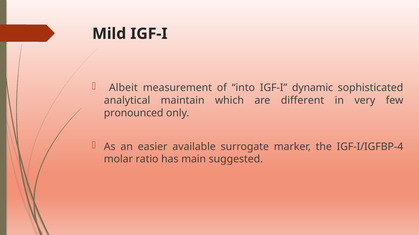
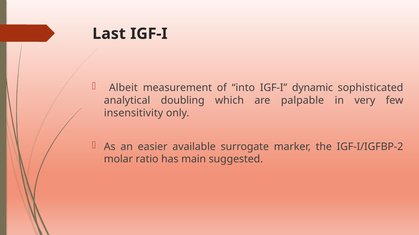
Mild: Mild -> Last
maintain: maintain -> doubling
different: different -> palpable
pronounced: pronounced -> insensitivity
IGF-I/IGFBP-4: IGF-I/IGFBP-4 -> IGF-I/IGFBP-2
